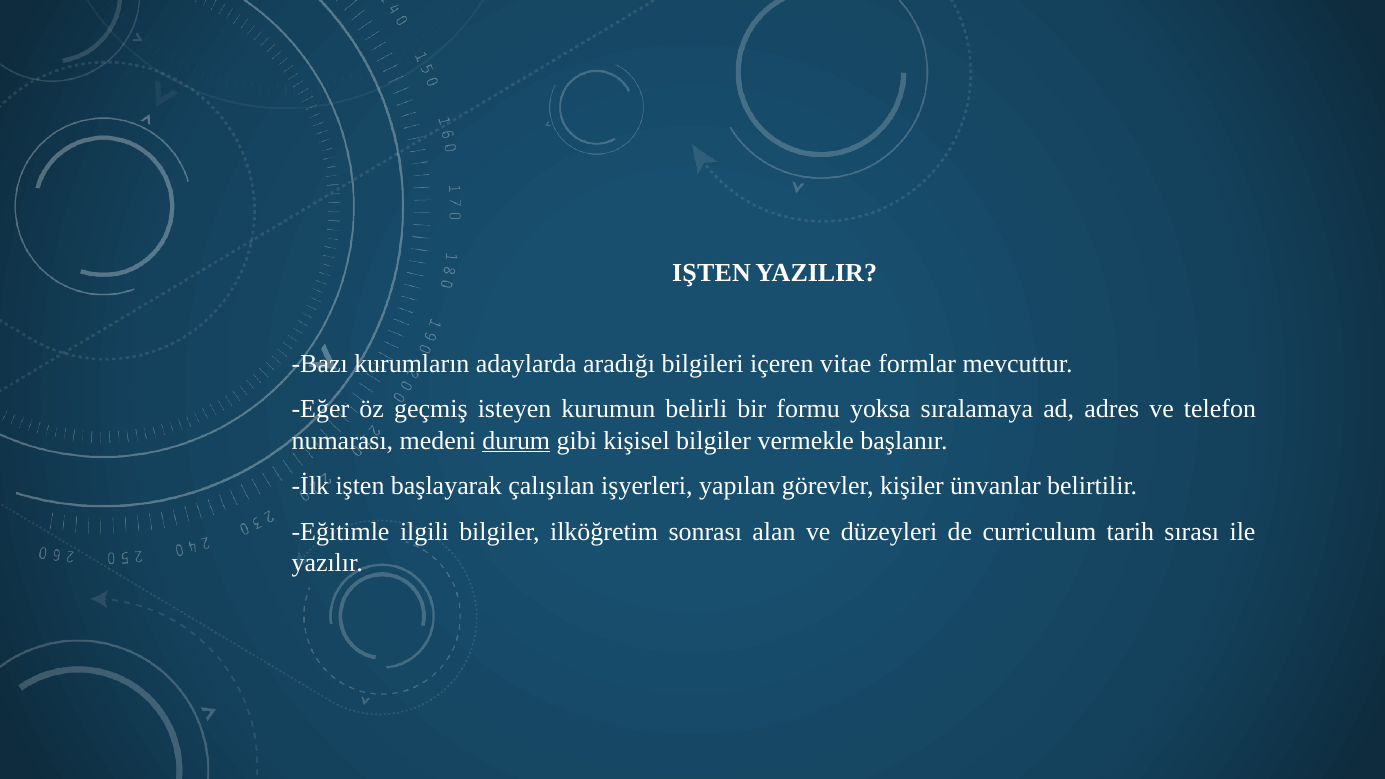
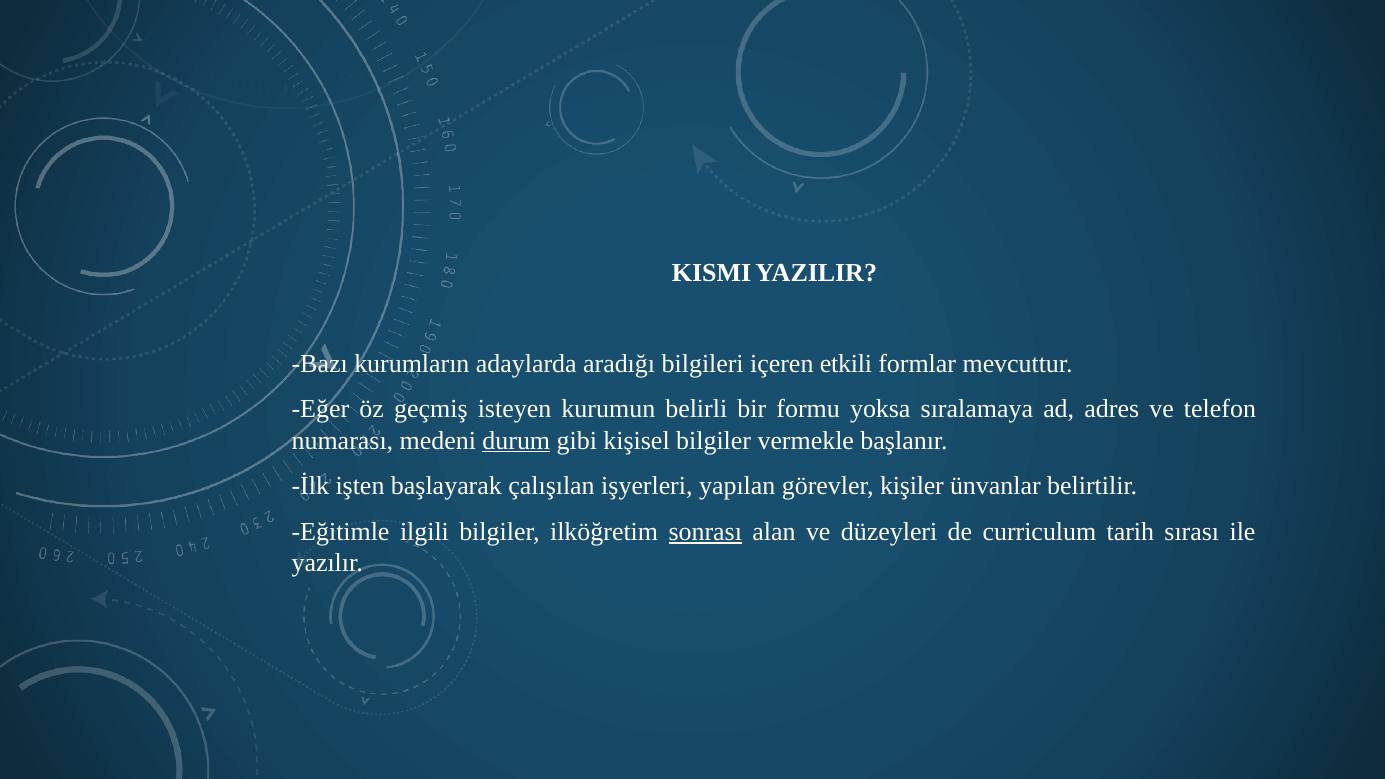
IŞTEN at (711, 273): IŞTEN -> KISMI
vitae: vitae -> etkili
sonrası underline: none -> present
